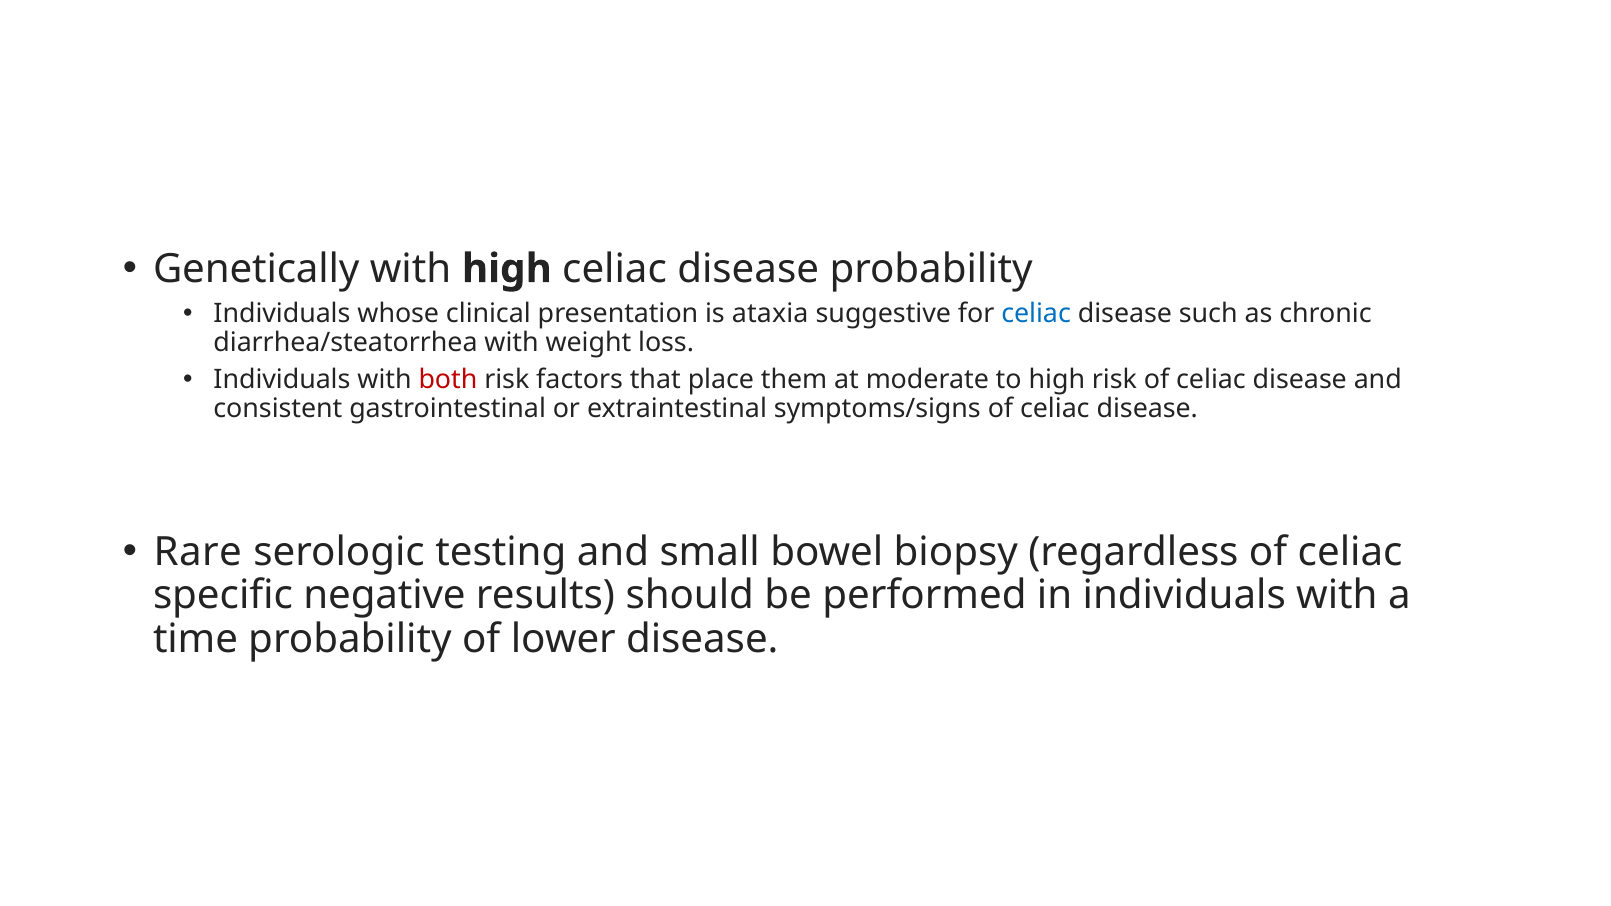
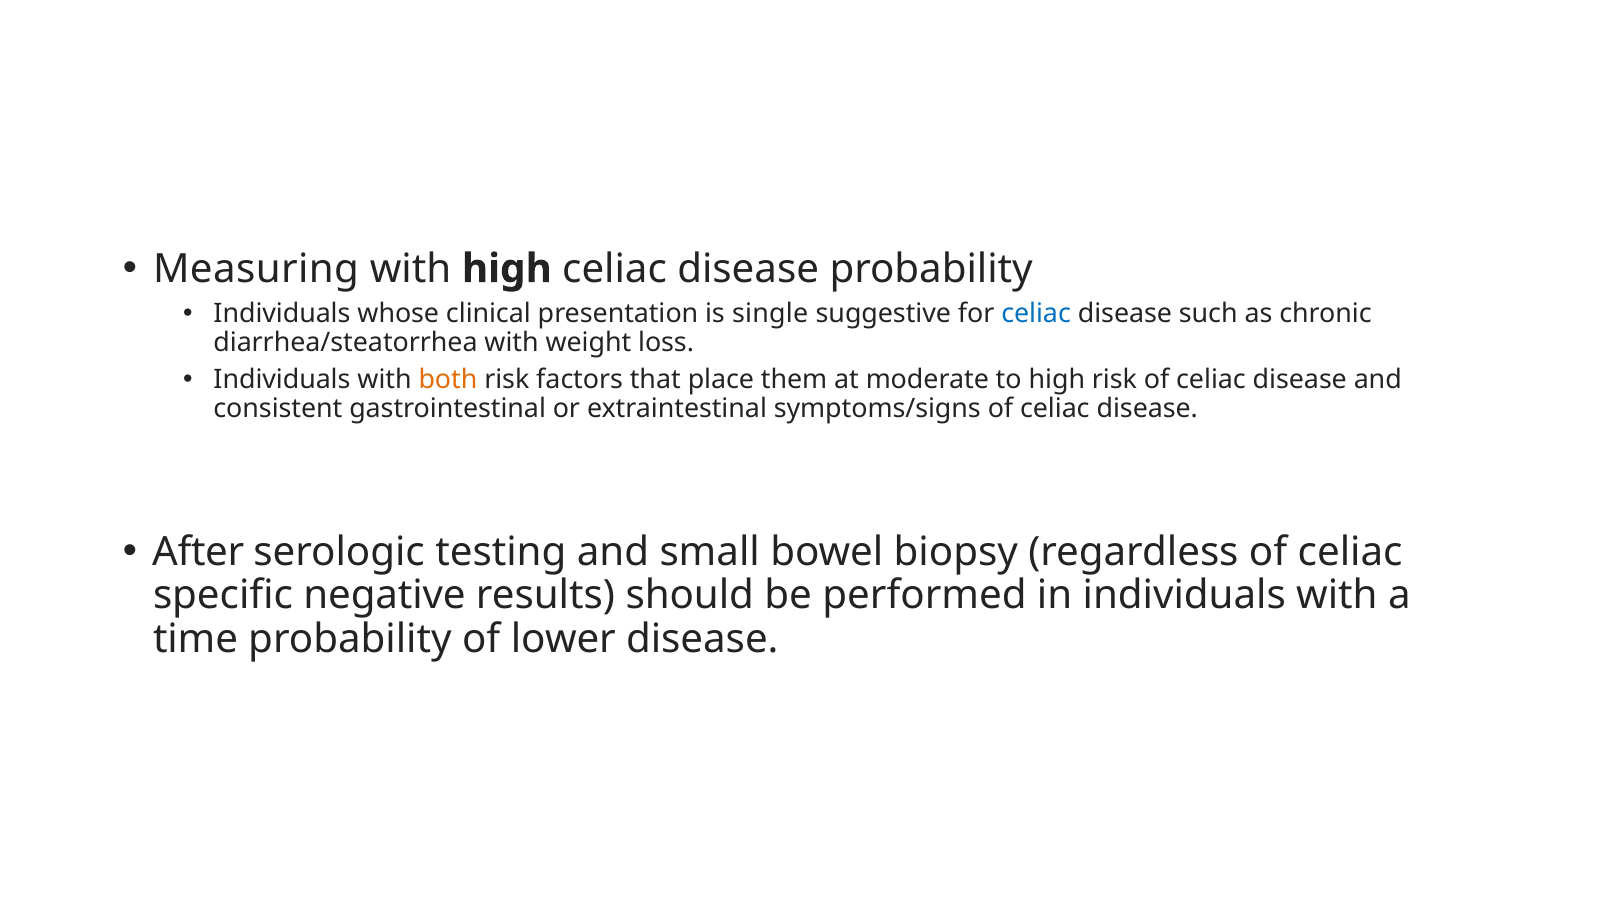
Genetically: Genetically -> Measuring
atаxia: atаxia -> single
both colour: red -> orange
Rare: Rare -> After
